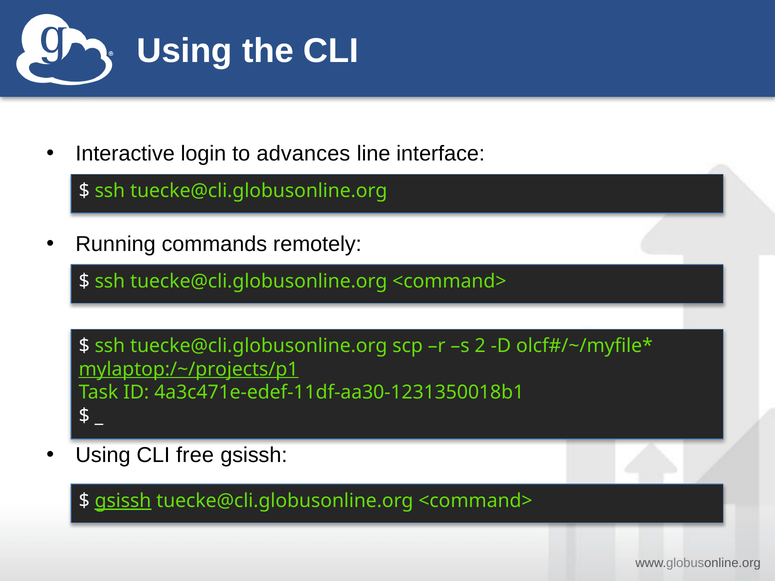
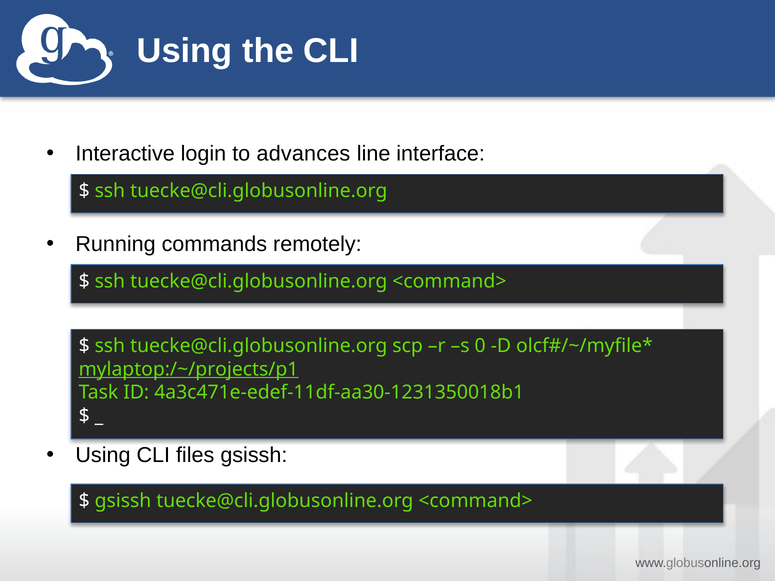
2: 2 -> 0
free: free -> files
gsissh at (123, 501) underline: present -> none
